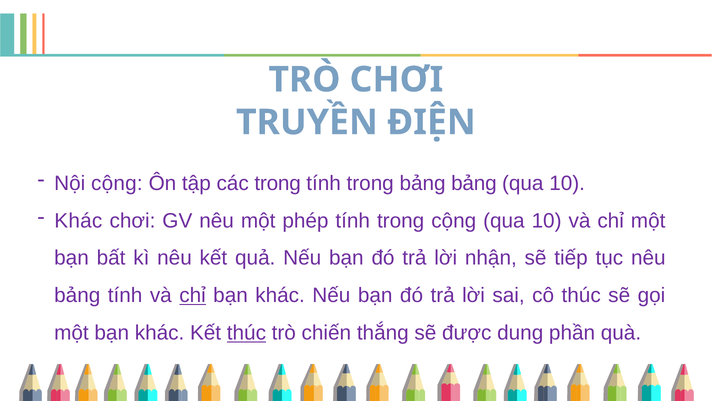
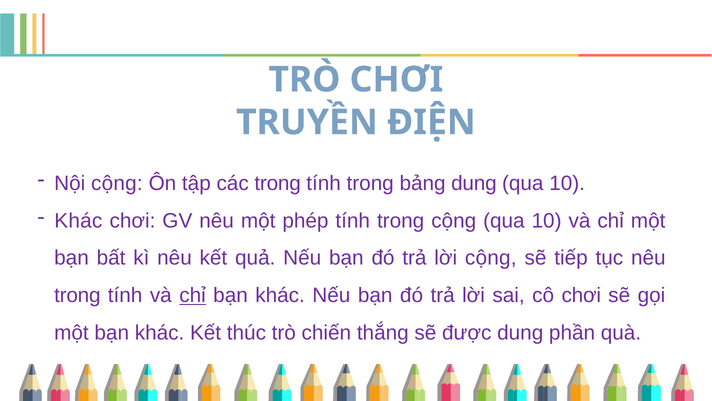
bảng bảng: bảng -> dung
lời nhận: nhận -> cộng
bảng at (77, 295): bảng -> trong
cô thúc: thúc -> chơi
thúc at (246, 333) underline: present -> none
